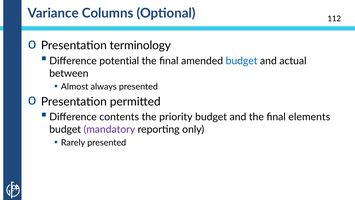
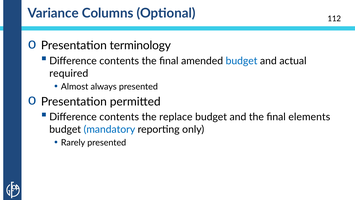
potential at (119, 61): potential -> contents
between: between -> required
priority: priority -> replace
mandatory colour: purple -> blue
